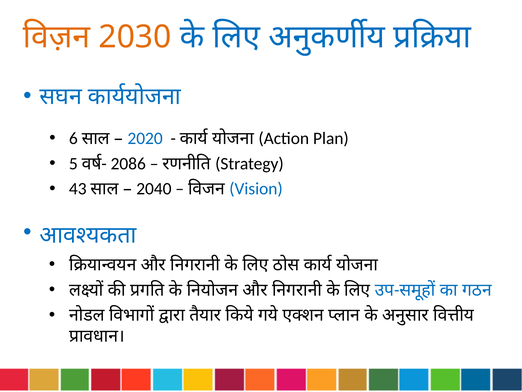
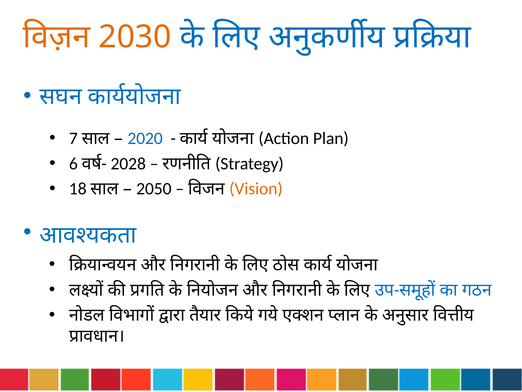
6: 6 -> 7
5: 5 -> 6
2086: 2086 -> 2028
43: 43 -> 18
2040: 2040 -> 2050
Vision colour: blue -> orange
